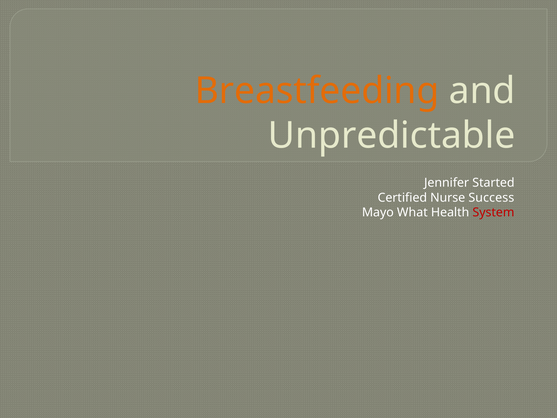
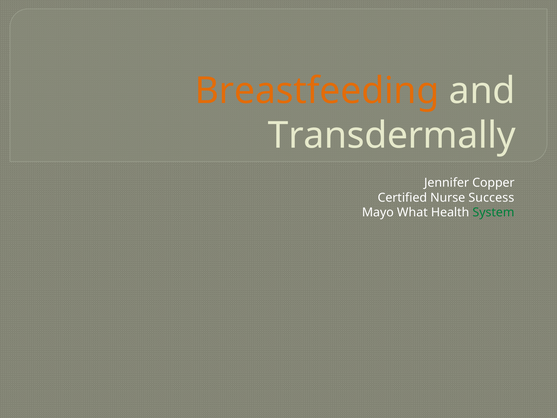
Unpredictable: Unpredictable -> Transdermally
Started: Started -> Copper
System colour: red -> green
